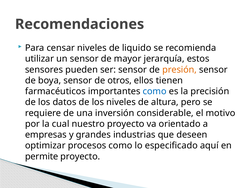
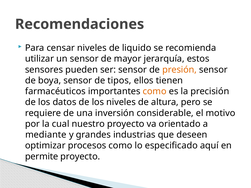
otros: otros -> tipos
como at (155, 91) colour: blue -> orange
empresas: empresas -> mediante
